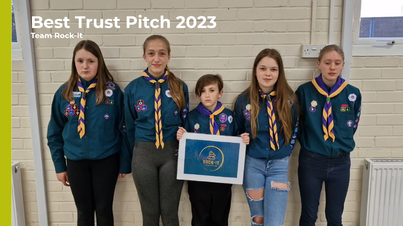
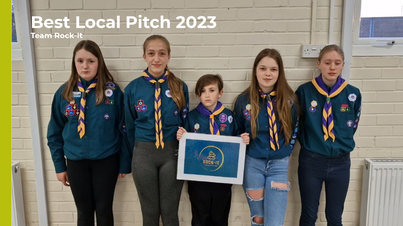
Trust: Trust -> Local
